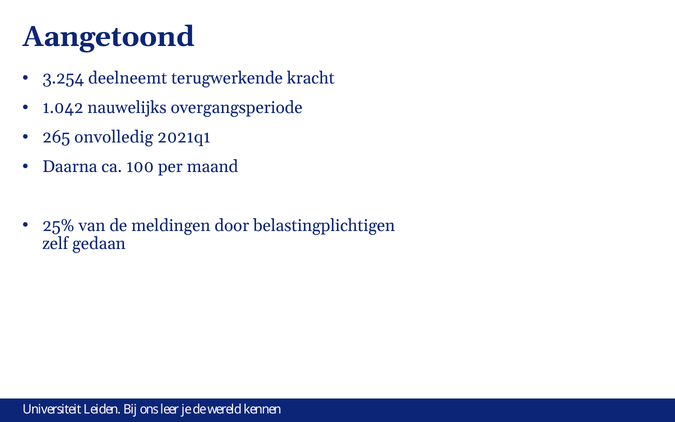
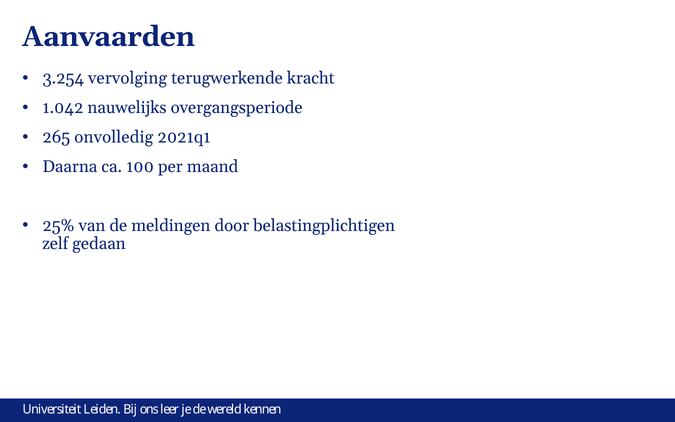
Aangetoond: Aangetoond -> Aanvaarden
deelneemt: deelneemt -> vervolging
